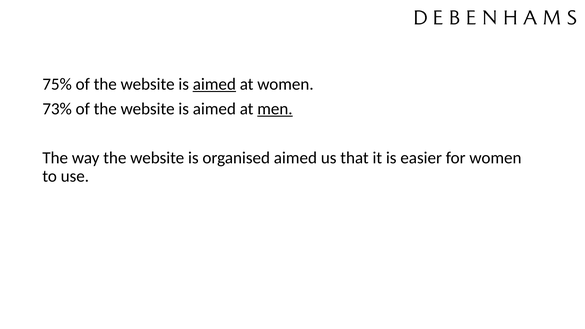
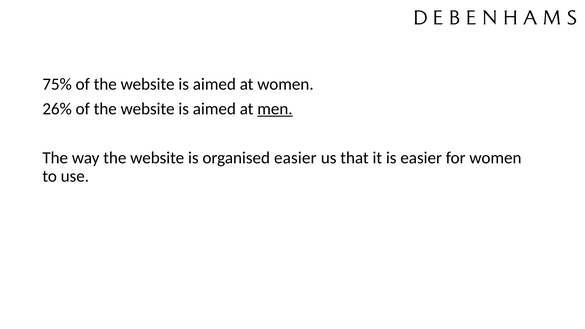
aimed at (214, 84) underline: present -> none
73%: 73% -> 26%
organised aimed: aimed -> easier
